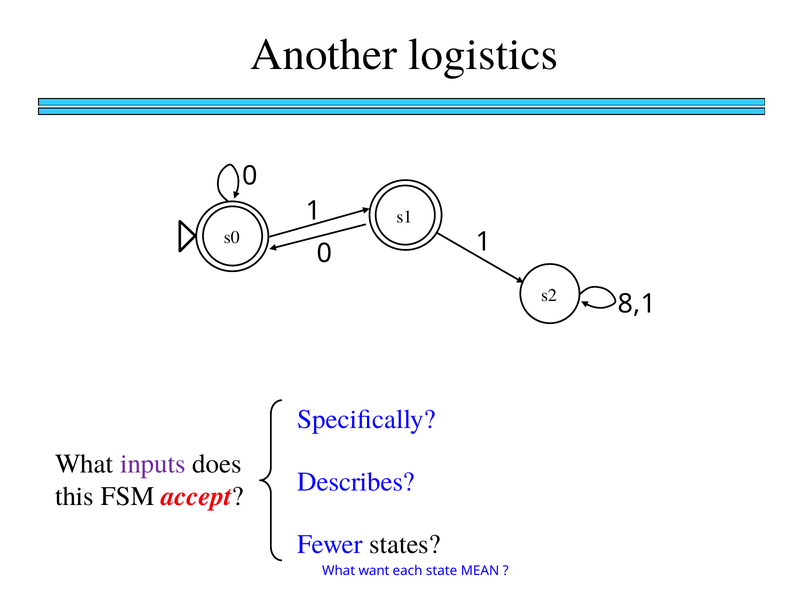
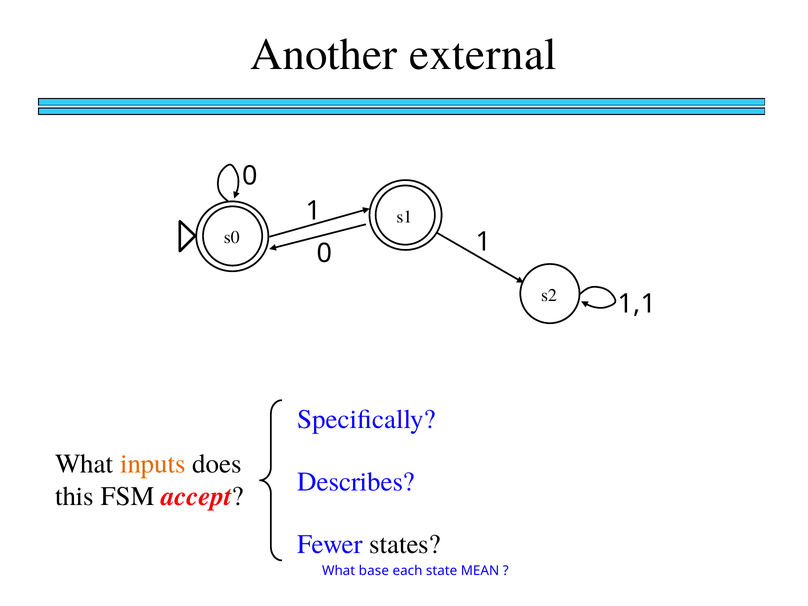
logistics: logistics -> external
8,1: 8,1 -> 1,1
inputs colour: purple -> orange
want: want -> base
